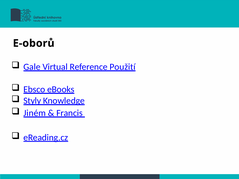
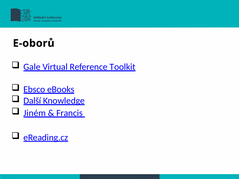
Použití: Použití -> Toolkit
Styly: Styly -> Další
